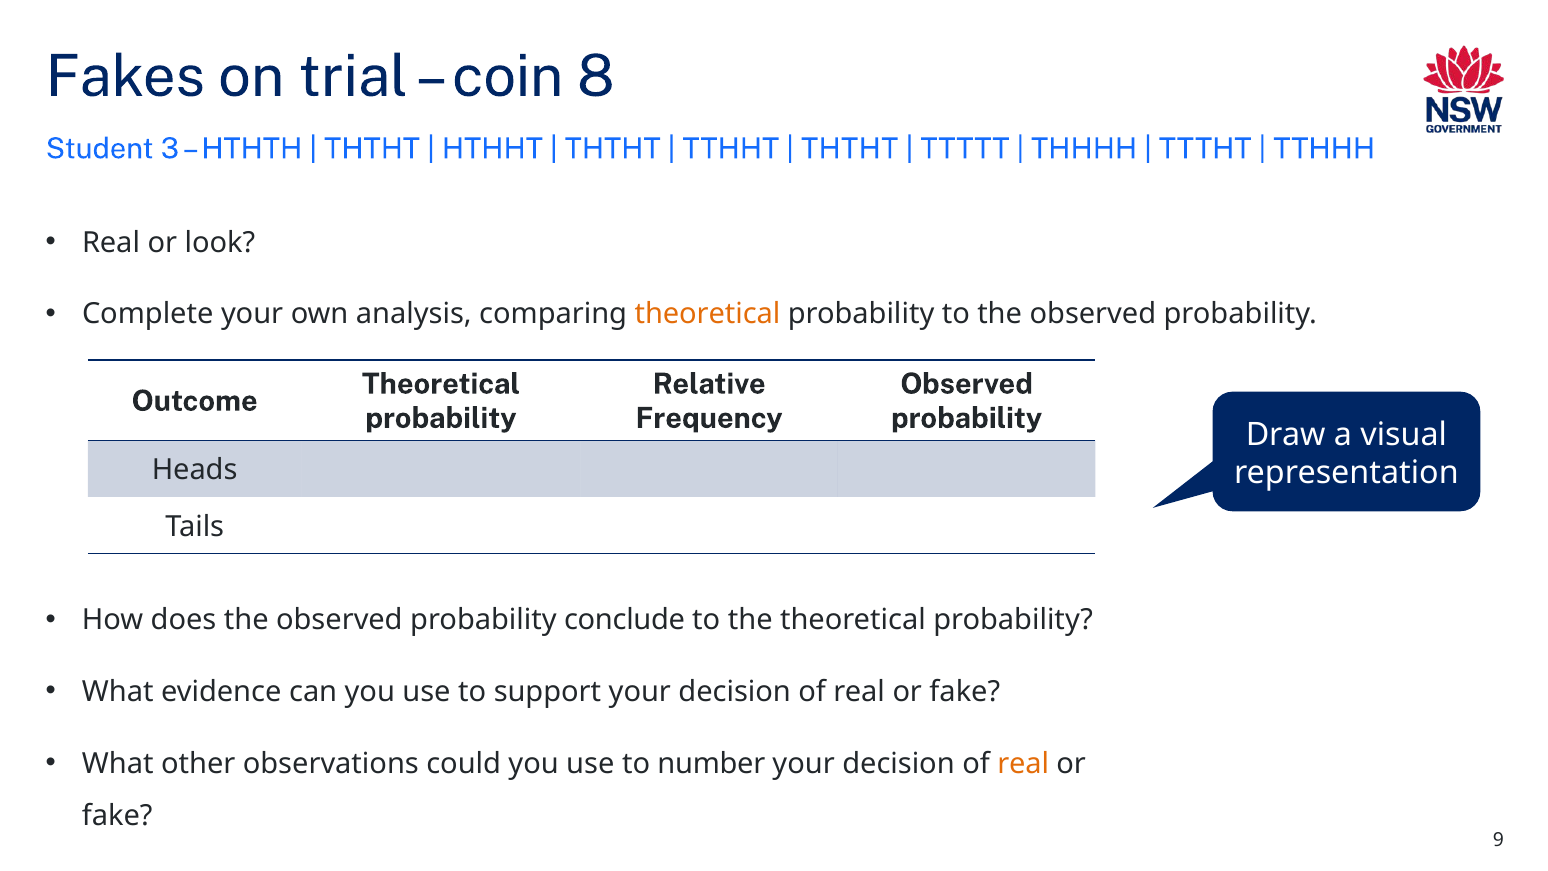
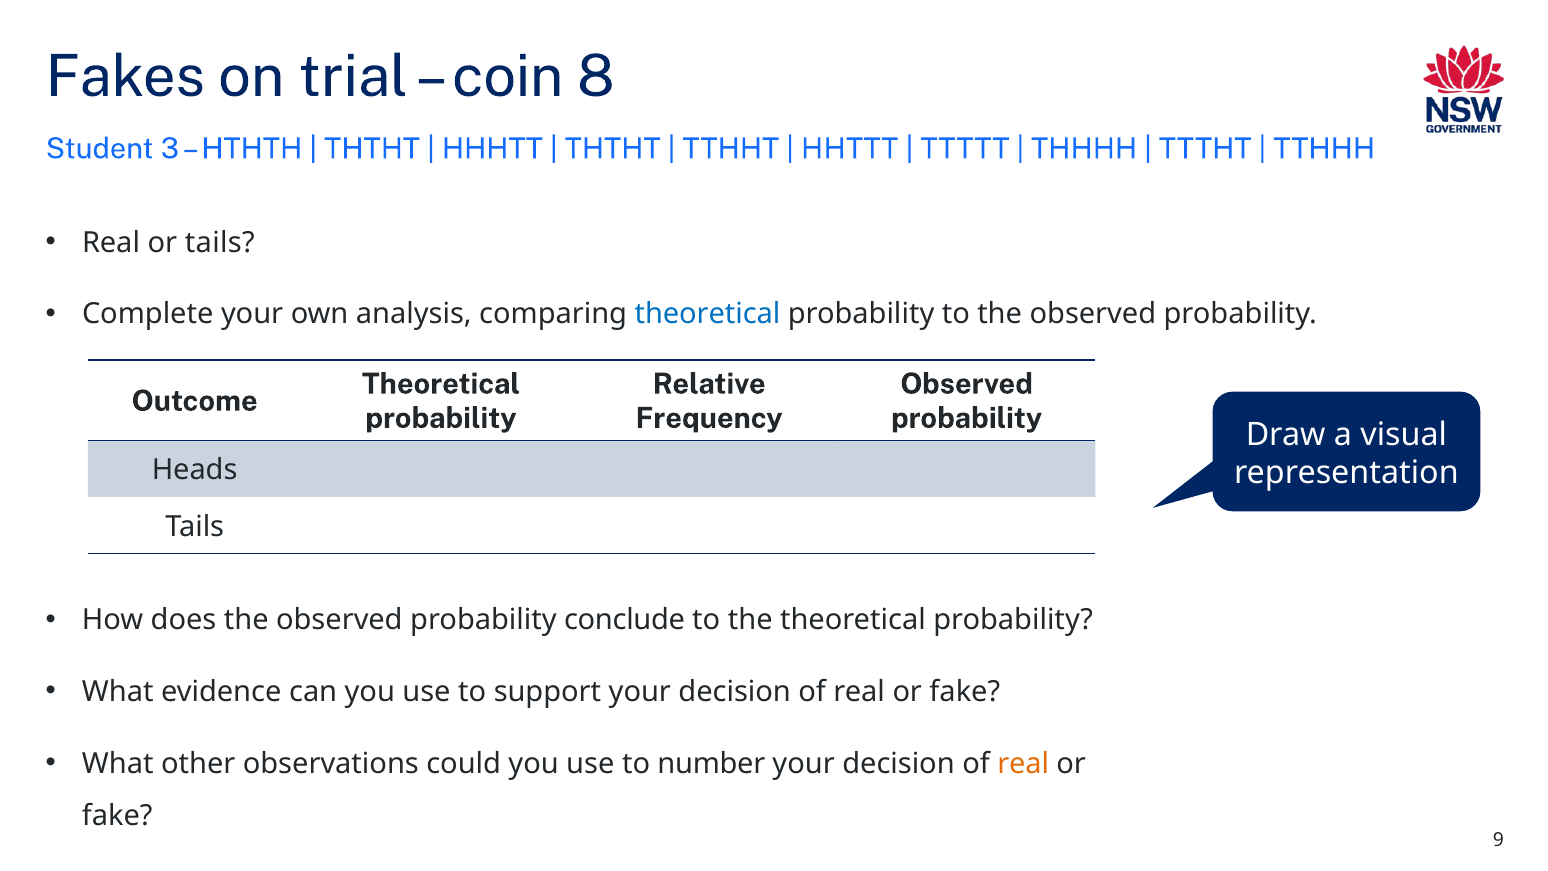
HTHHT: HTHHT -> HHHTT
THTHT at (850, 149): THTHT -> HHTTT
or look: look -> tails
theoretical at (707, 314) colour: orange -> blue
